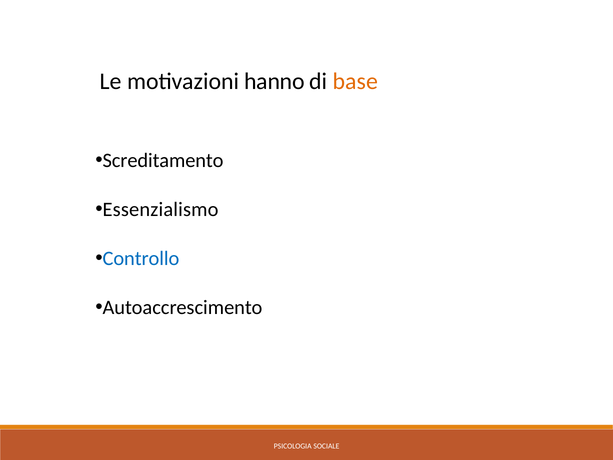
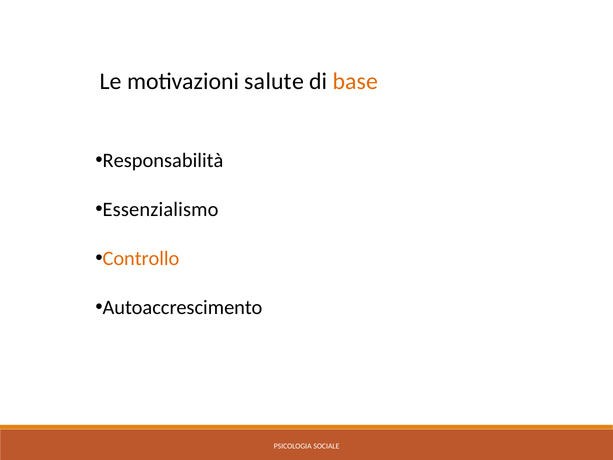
hanno: hanno -> salute
Screditamento: Screditamento -> Responsabilità
Controllo colour: blue -> orange
